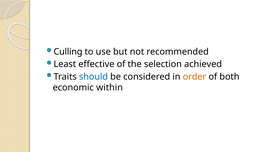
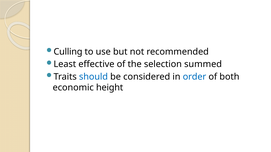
achieved: achieved -> summed
order colour: orange -> blue
within: within -> height
